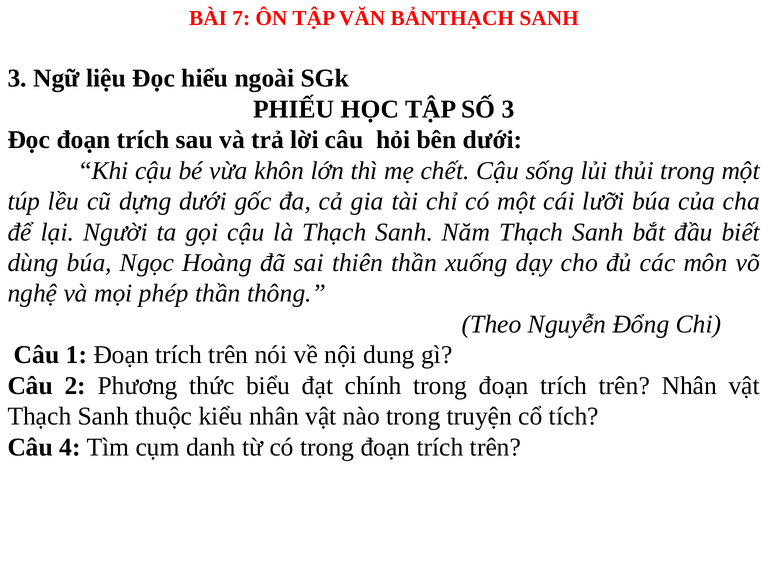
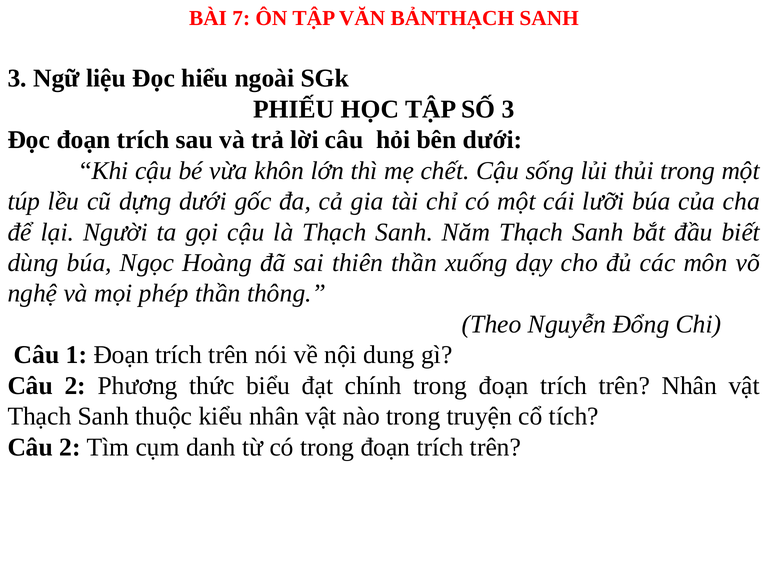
4 at (70, 447): 4 -> 2
